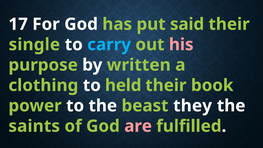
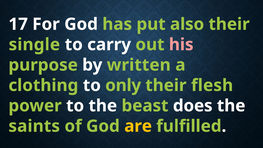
said: said -> also
carry colour: light blue -> white
held: held -> only
book: book -> flesh
they: they -> does
are colour: pink -> yellow
